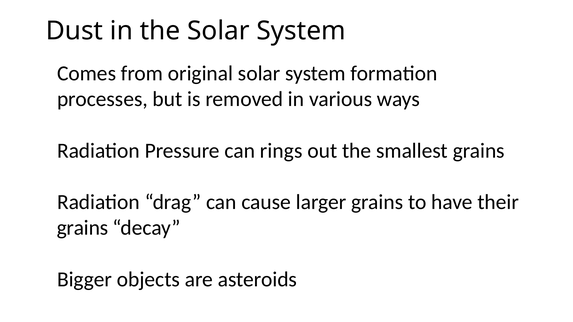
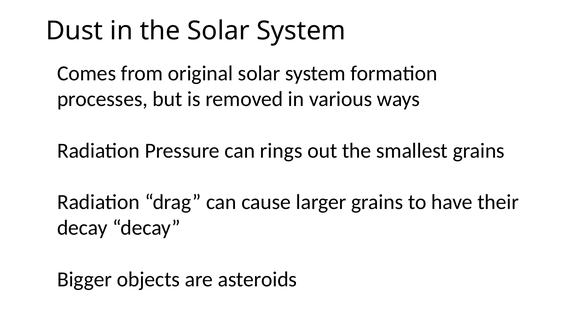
grains at (82, 228): grains -> decay
